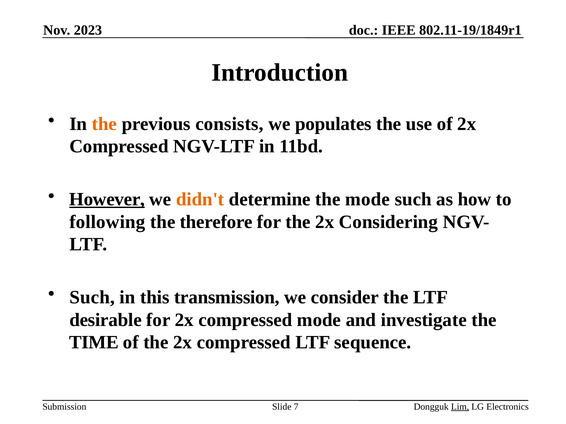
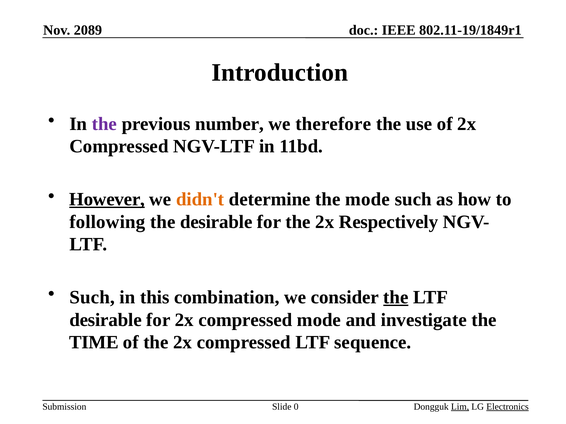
2023: 2023 -> 2089
the at (104, 124) colour: orange -> purple
consists: consists -> number
populates: populates -> therefore
the therefore: therefore -> desirable
Considering: Considering -> Respectively
transmission: transmission -> combination
the at (396, 298) underline: none -> present
7: 7 -> 0
Electronics underline: none -> present
